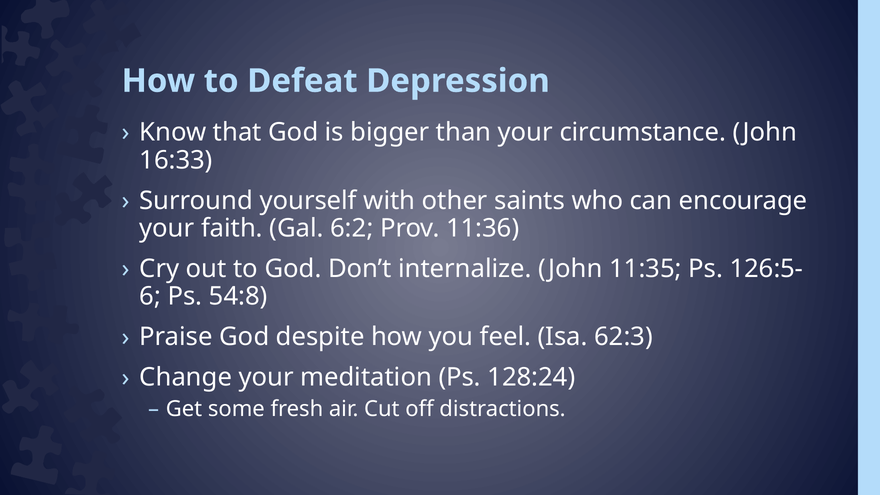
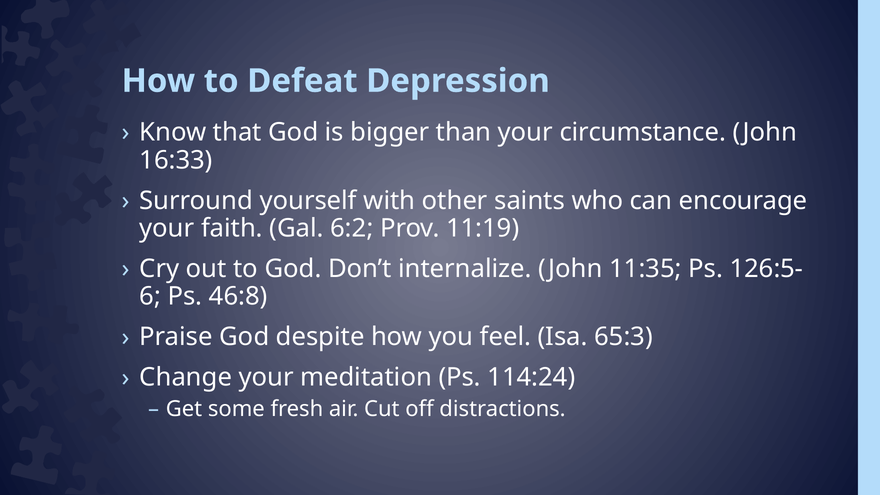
11:36: 11:36 -> 11:19
54:8: 54:8 -> 46:8
62:3: 62:3 -> 65:3
128:24: 128:24 -> 114:24
